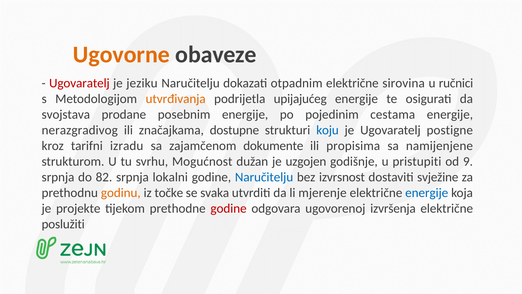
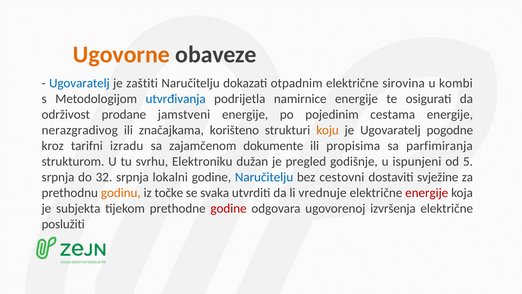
Ugovaratelj at (79, 83) colour: red -> blue
jeziku: jeziku -> zaštiti
ručnici: ručnici -> kombi
utvrđivanja colour: orange -> blue
upijajućeg: upijajućeg -> namirnice
svojstava: svojstava -> održivost
posebnim: posebnim -> jamstveni
dostupne: dostupne -> korišteno
koju colour: blue -> orange
postigne: postigne -> pogodne
namijenjene: namijenjene -> parfimiranja
Mogućnost: Mogućnost -> Elektroniku
uzgojen: uzgojen -> pregled
pristupiti: pristupiti -> ispunjeni
9: 9 -> 5
82: 82 -> 32
izvrsnost: izvrsnost -> cestovni
mjerenje: mjerenje -> vrednuje
energije at (427, 193) colour: blue -> red
projekte: projekte -> subjekta
